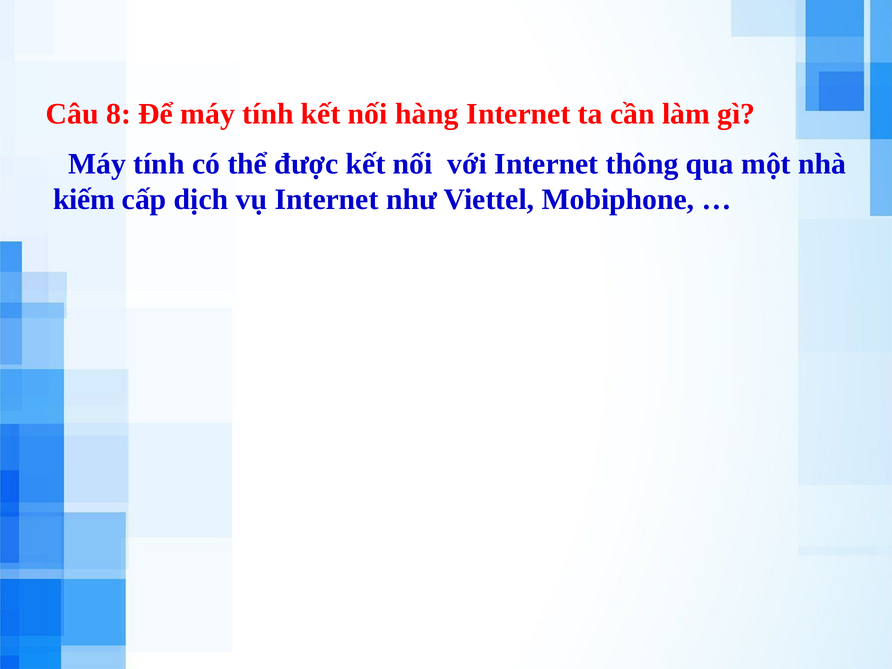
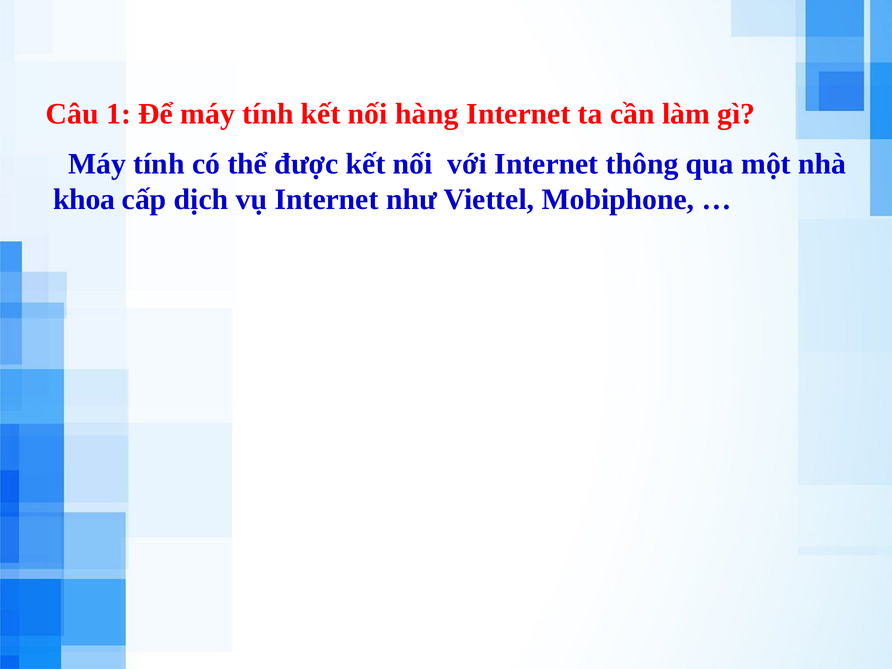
8: 8 -> 1
kiếm: kiếm -> khoa
